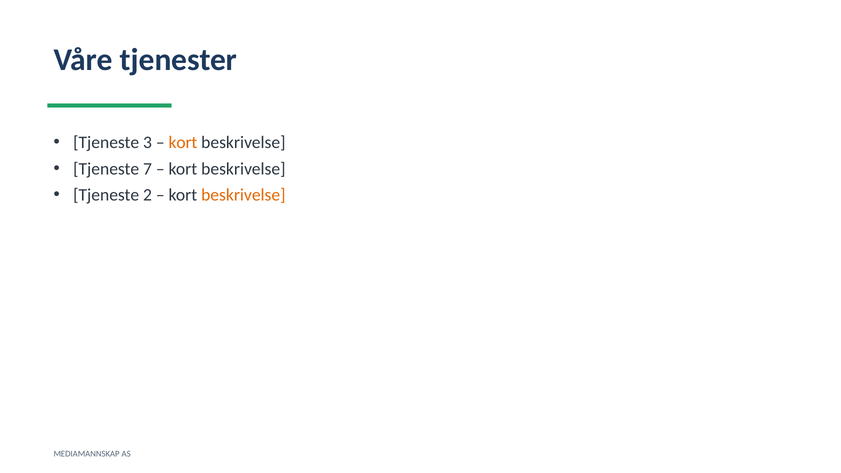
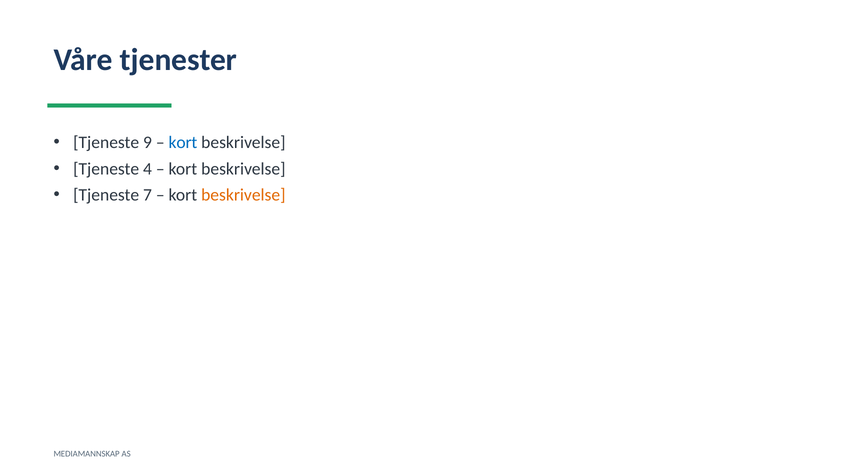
3: 3 -> 9
kort at (183, 142) colour: orange -> blue
7: 7 -> 4
2: 2 -> 7
